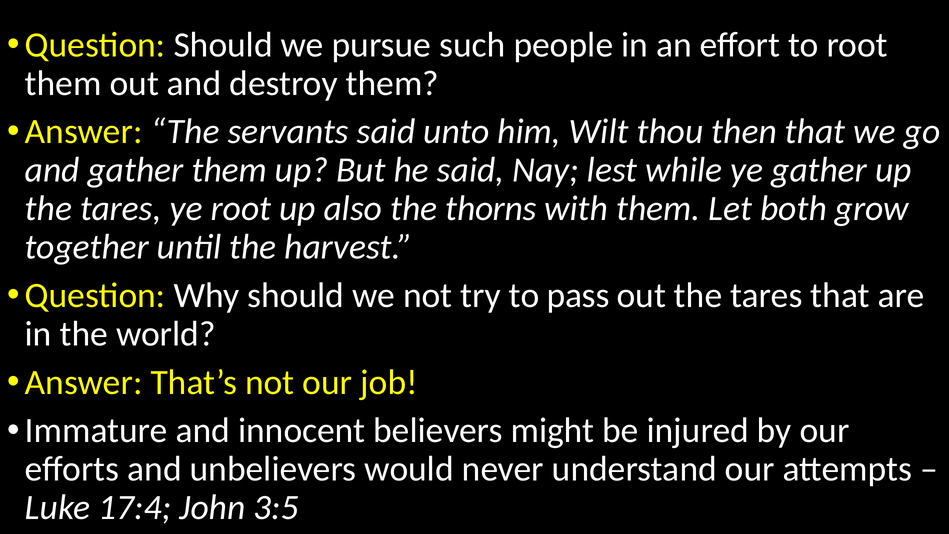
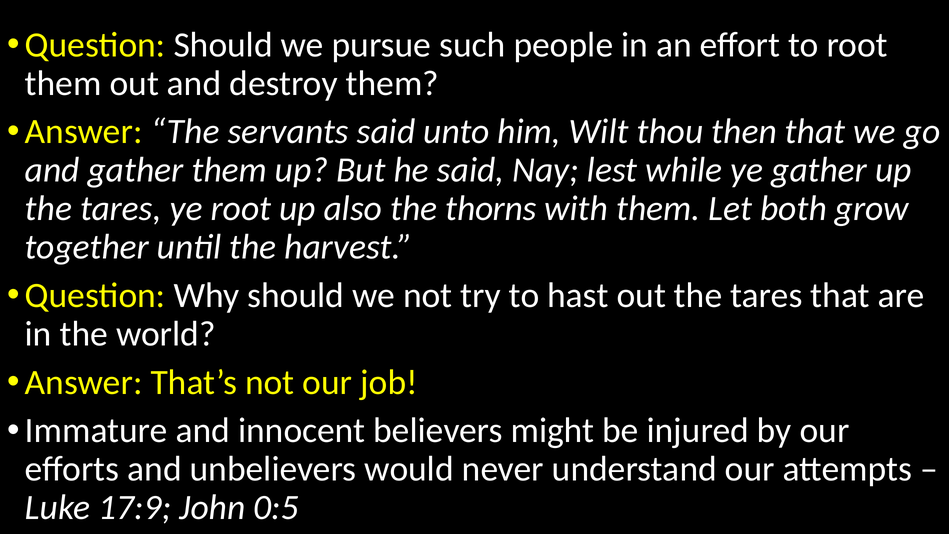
pass: pass -> hast
17:4: 17:4 -> 17:9
3:5: 3:5 -> 0:5
